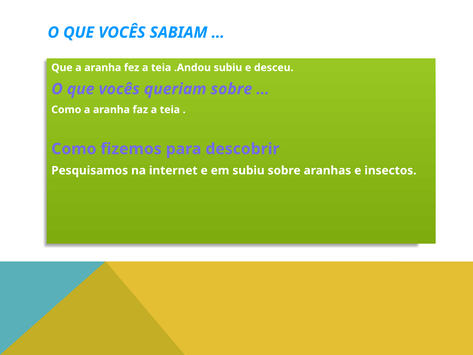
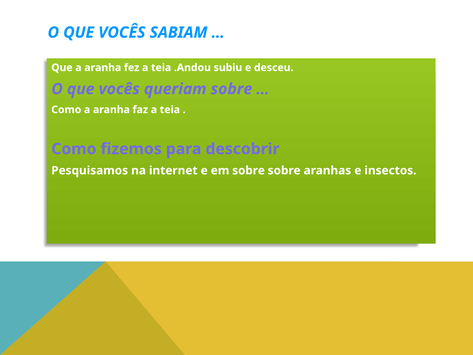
em subiu: subiu -> sobre
